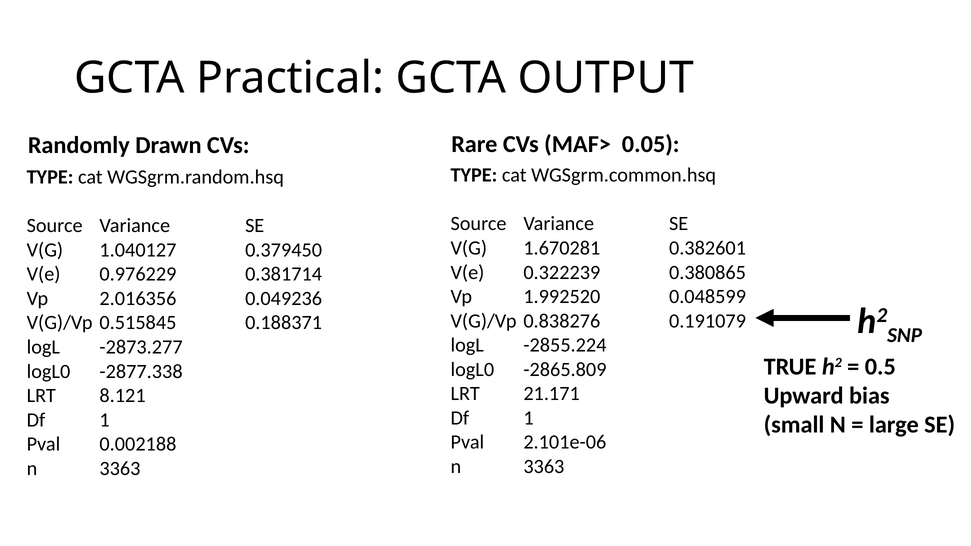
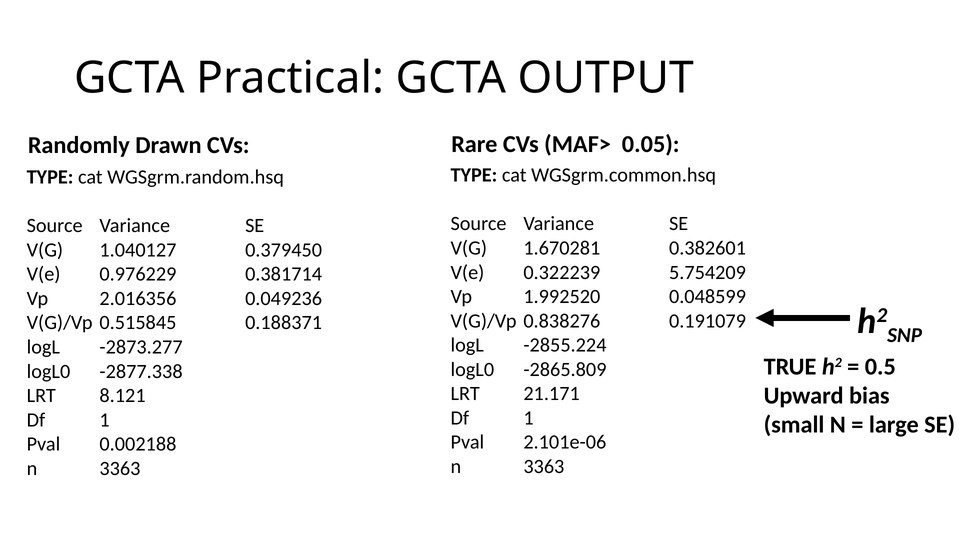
0.380865: 0.380865 -> 5.754209
